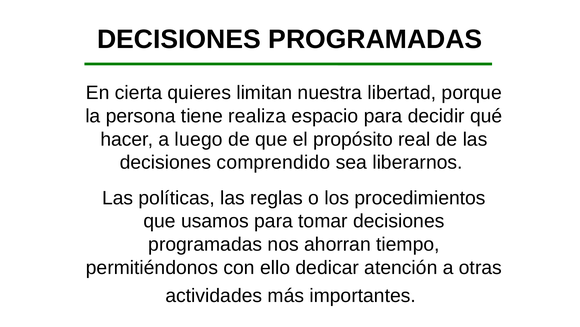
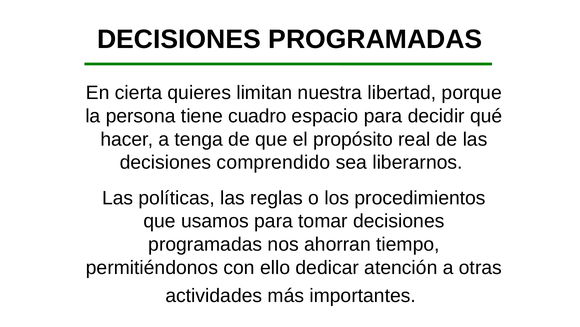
realiza: realiza -> cuadro
luego: luego -> tenga
